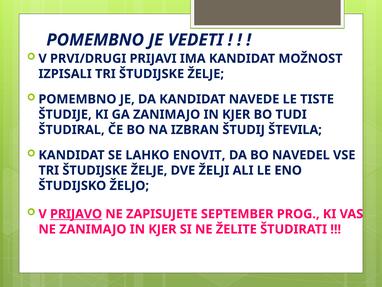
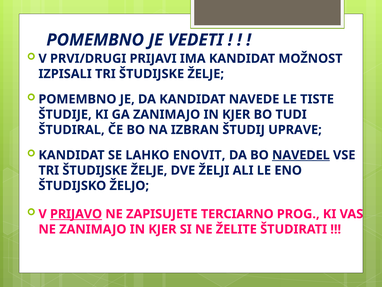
ŠTEVILA: ŠTEVILA -> UPRAVE
NAVEDEL underline: none -> present
SEPTEMBER: SEPTEMBER -> TERCIARNO
